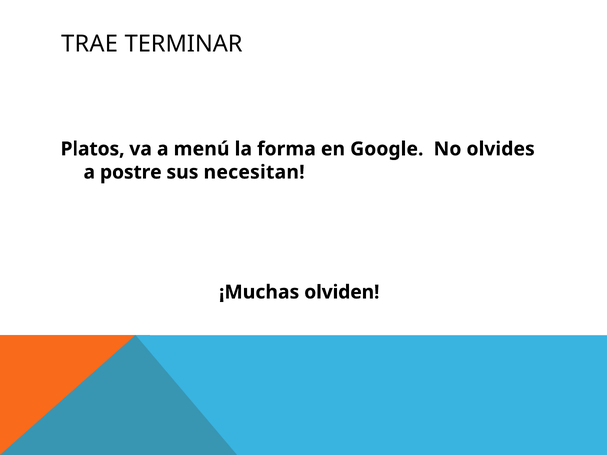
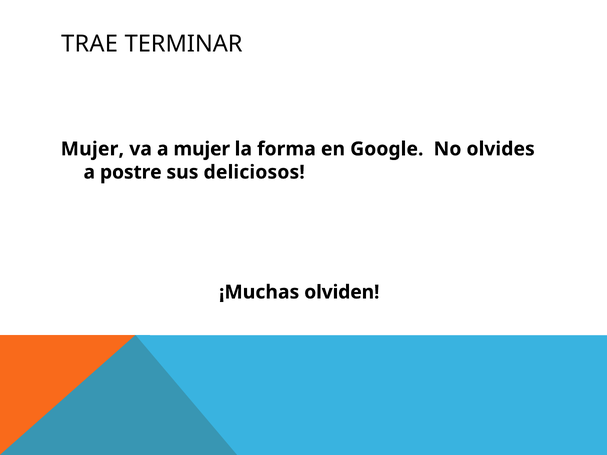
Platos at (93, 149): Platos -> Mujer
a menú: menú -> mujer
necesitan: necesitan -> deliciosos
